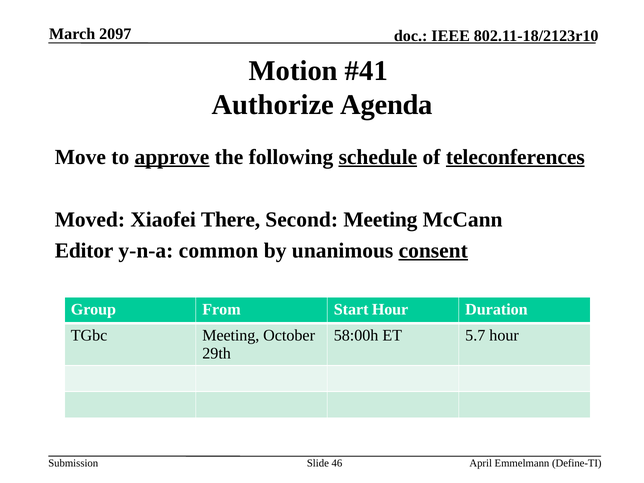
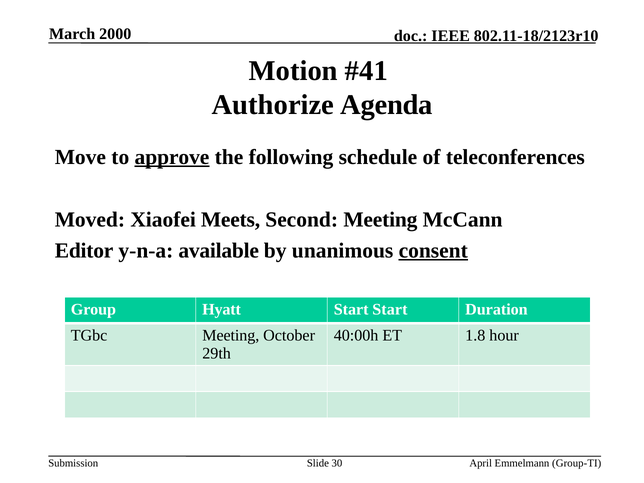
2097: 2097 -> 2000
schedule underline: present -> none
teleconferences underline: present -> none
There: There -> Meets
common: common -> available
From: From -> Hyatt
Start Hour: Hour -> Start
58:00h: 58:00h -> 40:00h
5.7: 5.7 -> 1.8
46: 46 -> 30
Define-TI: Define-TI -> Group-TI
